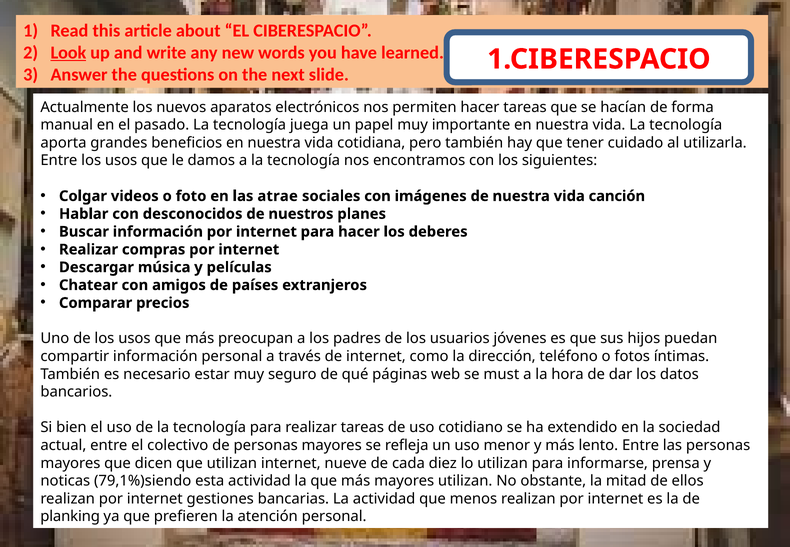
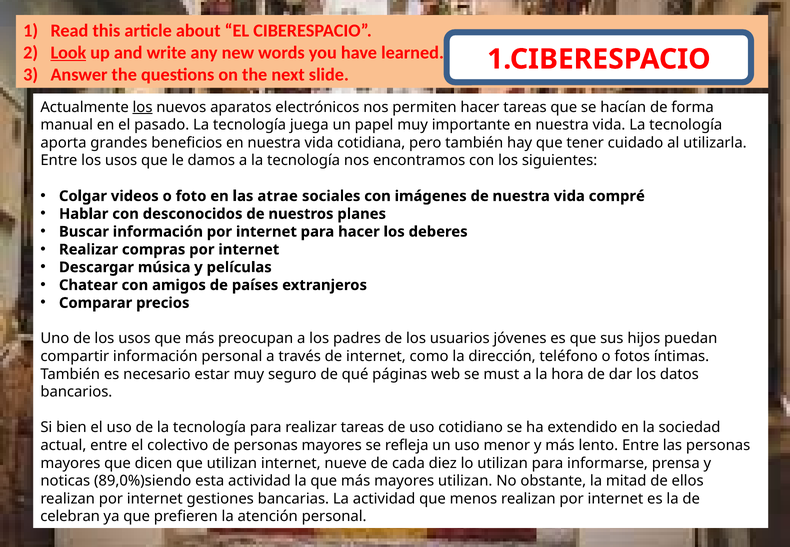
los at (143, 107) underline: none -> present
canción: canción -> compré
79,1%)siendo: 79,1%)siendo -> 89,0%)siendo
planking: planking -> celebran
